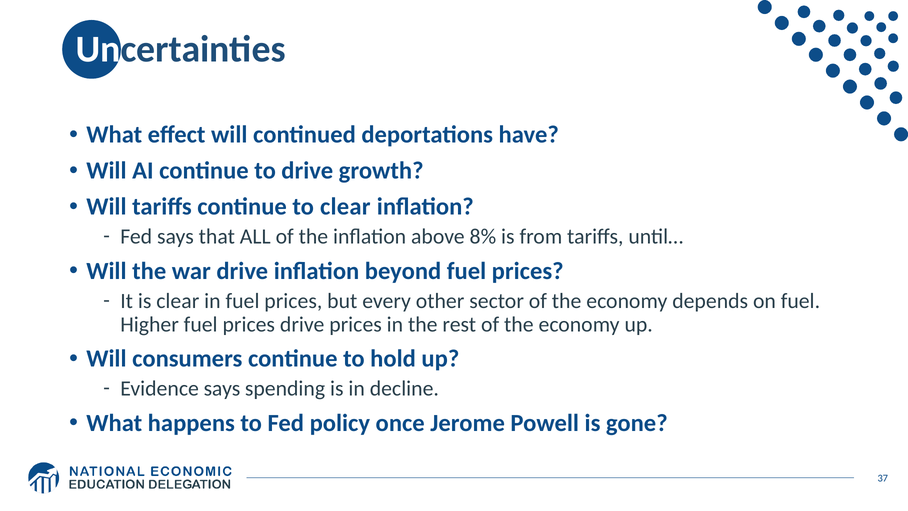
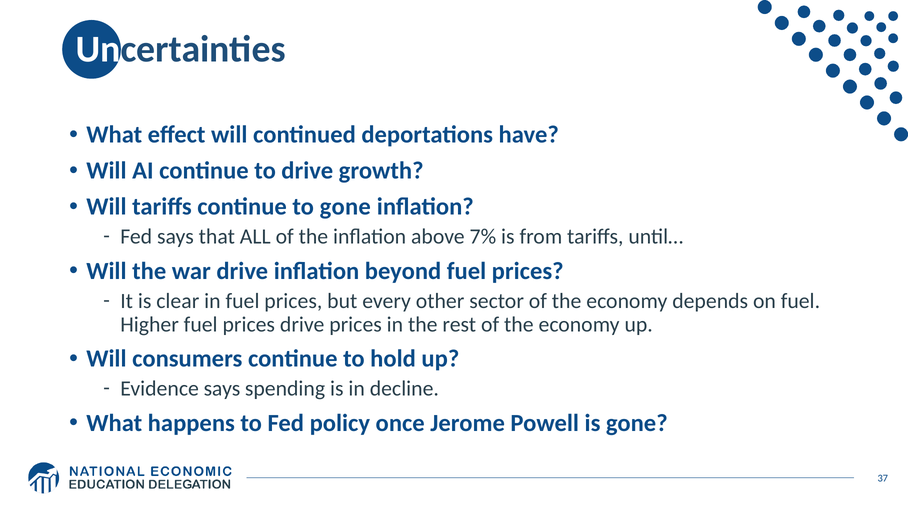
to clear: clear -> gone
8%: 8% -> 7%
